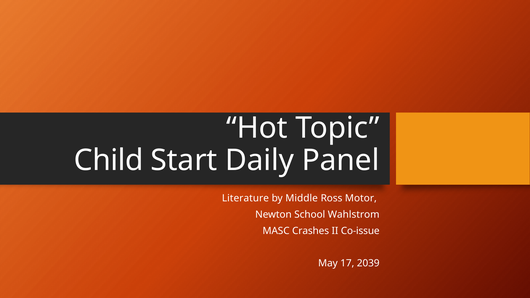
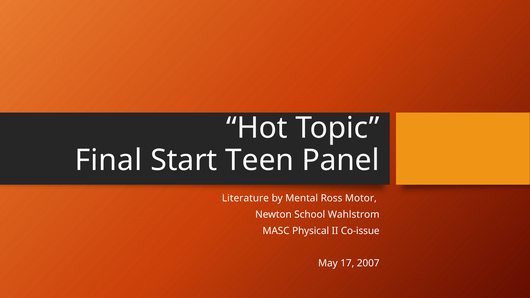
Child: Child -> Final
Daily: Daily -> Teen
Middle: Middle -> Mental
Crashes: Crashes -> Physical
2039: 2039 -> 2007
